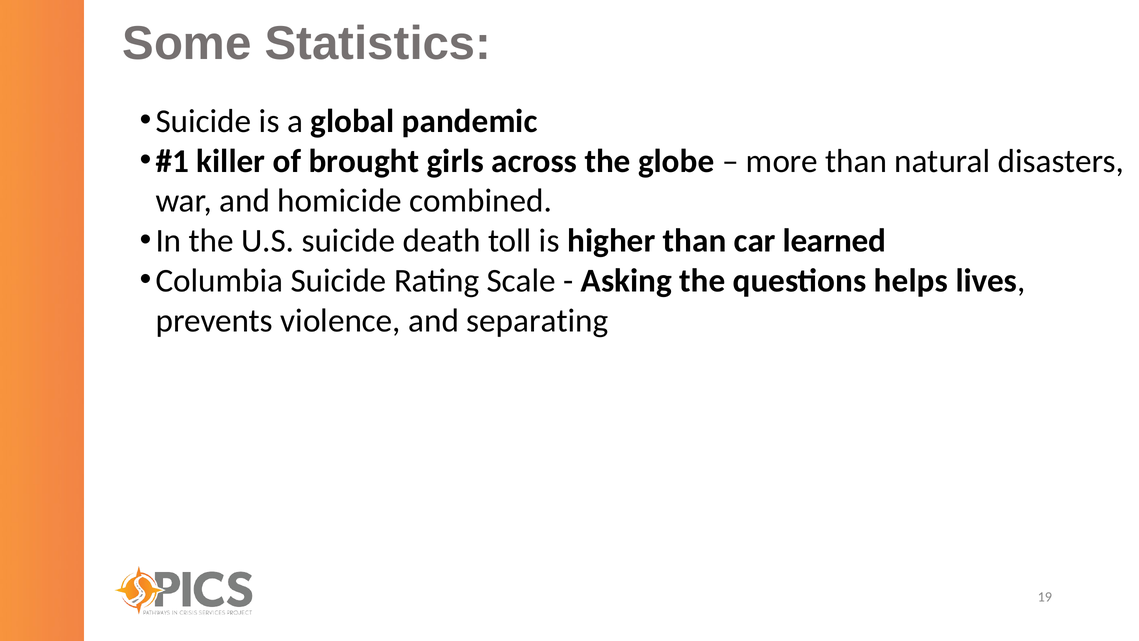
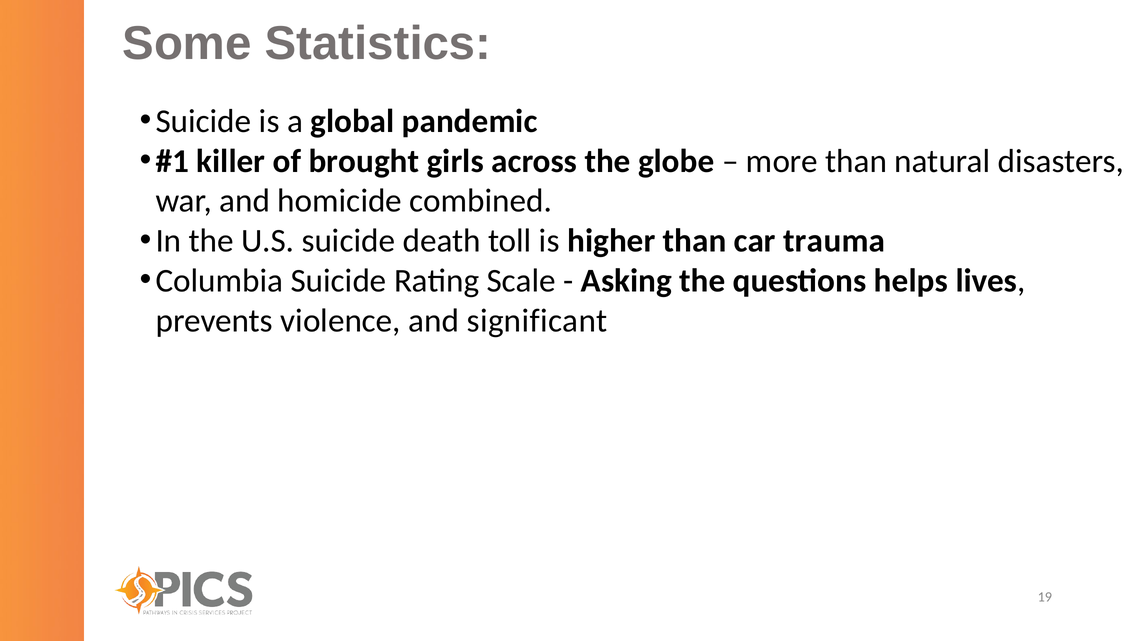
learned: learned -> trauma
separating: separating -> significant
